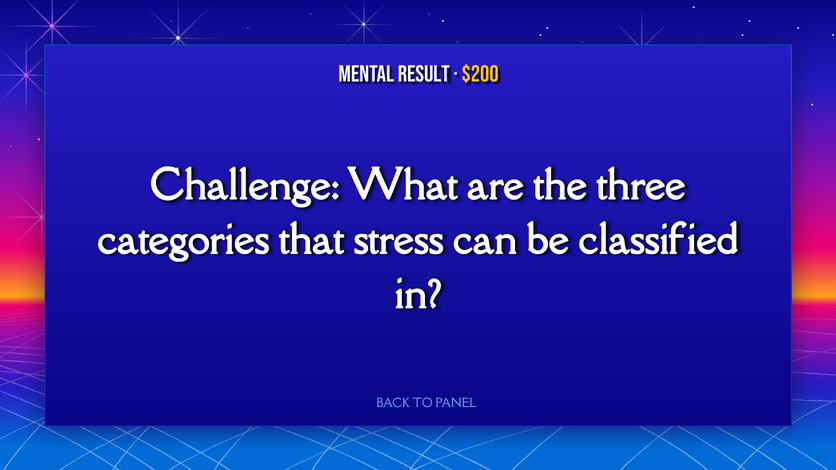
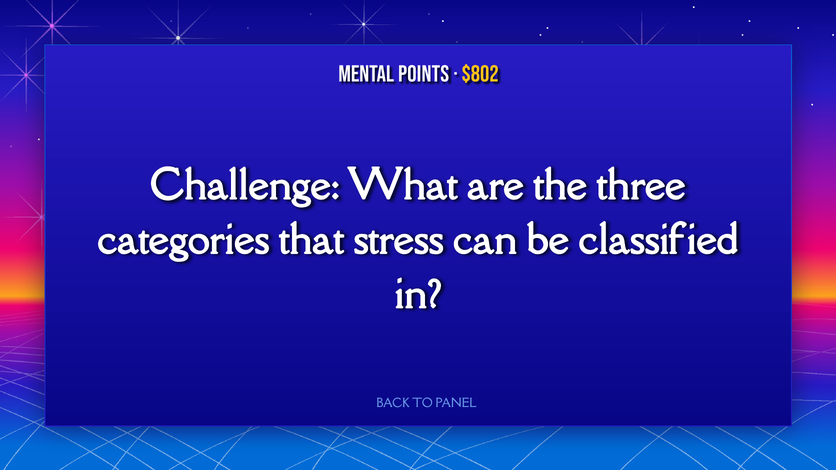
Result: Result -> Points
$200: $200 -> $802
